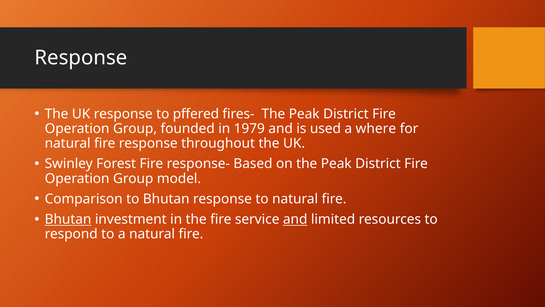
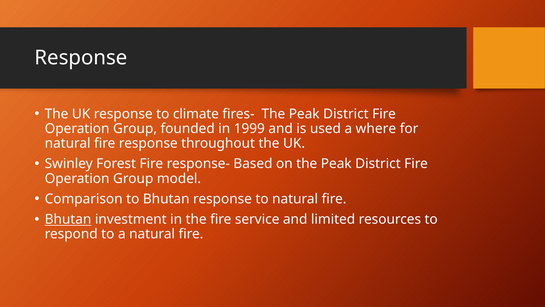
pffered: pffered -> climate
1979: 1979 -> 1999
and at (295, 219) underline: present -> none
